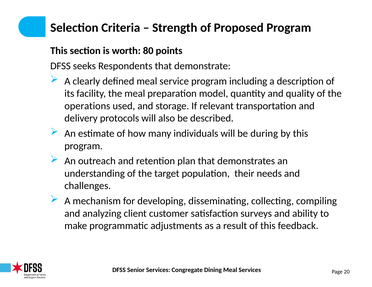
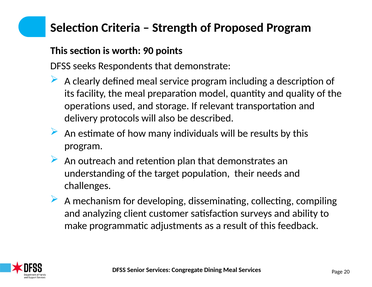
80: 80 -> 90
during: during -> results
